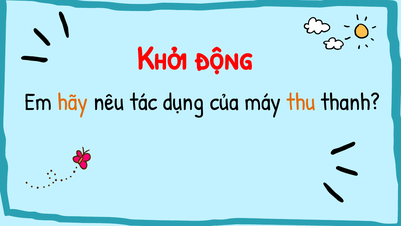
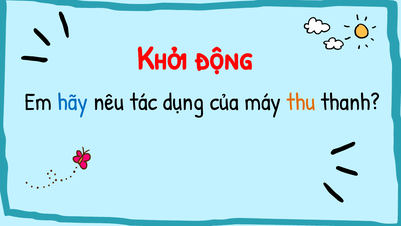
hãy colour: orange -> blue
